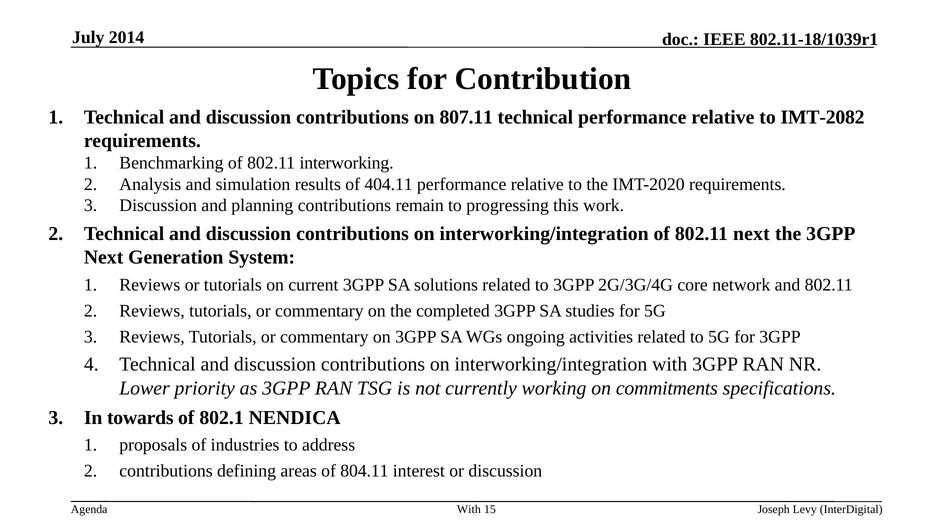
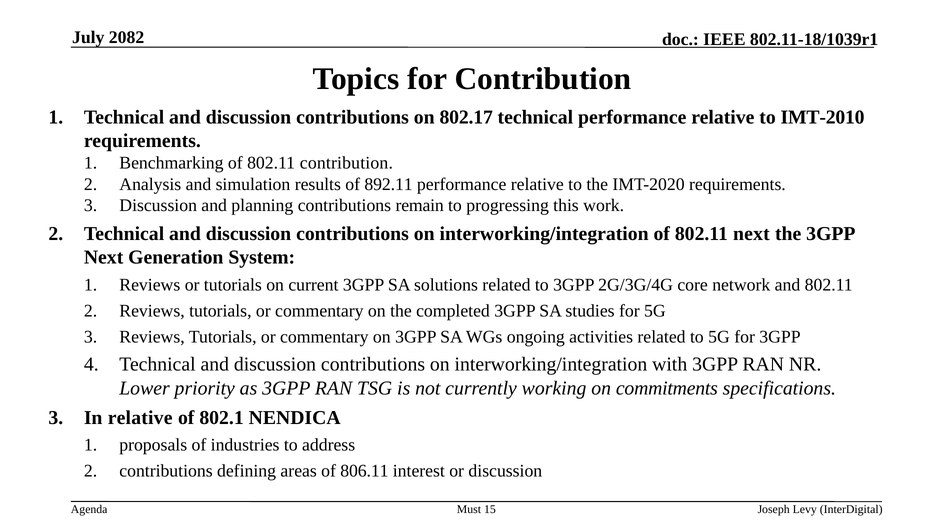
2014: 2014 -> 2082
807.11: 807.11 -> 802.17
IMT-2082: IMT-2082 -> IMT-2010
802.11 interworking: interworking -> contribution
404.11: 404.11 -> 892.11
In towards: towards -> relative
804.11: 804.11 -> 806.11
With at (469, 510): With -> Must
